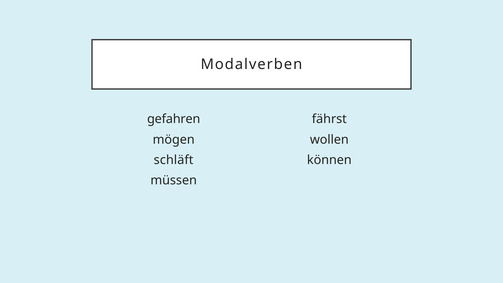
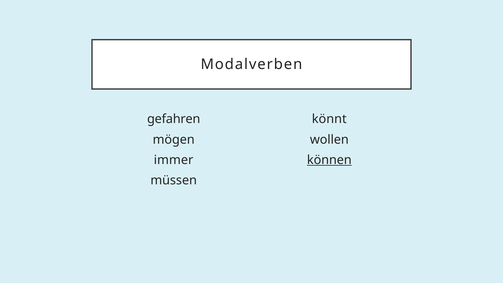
fährst: fährst -> könnt
schläft: schläft -> immer
können underline: none -> present
